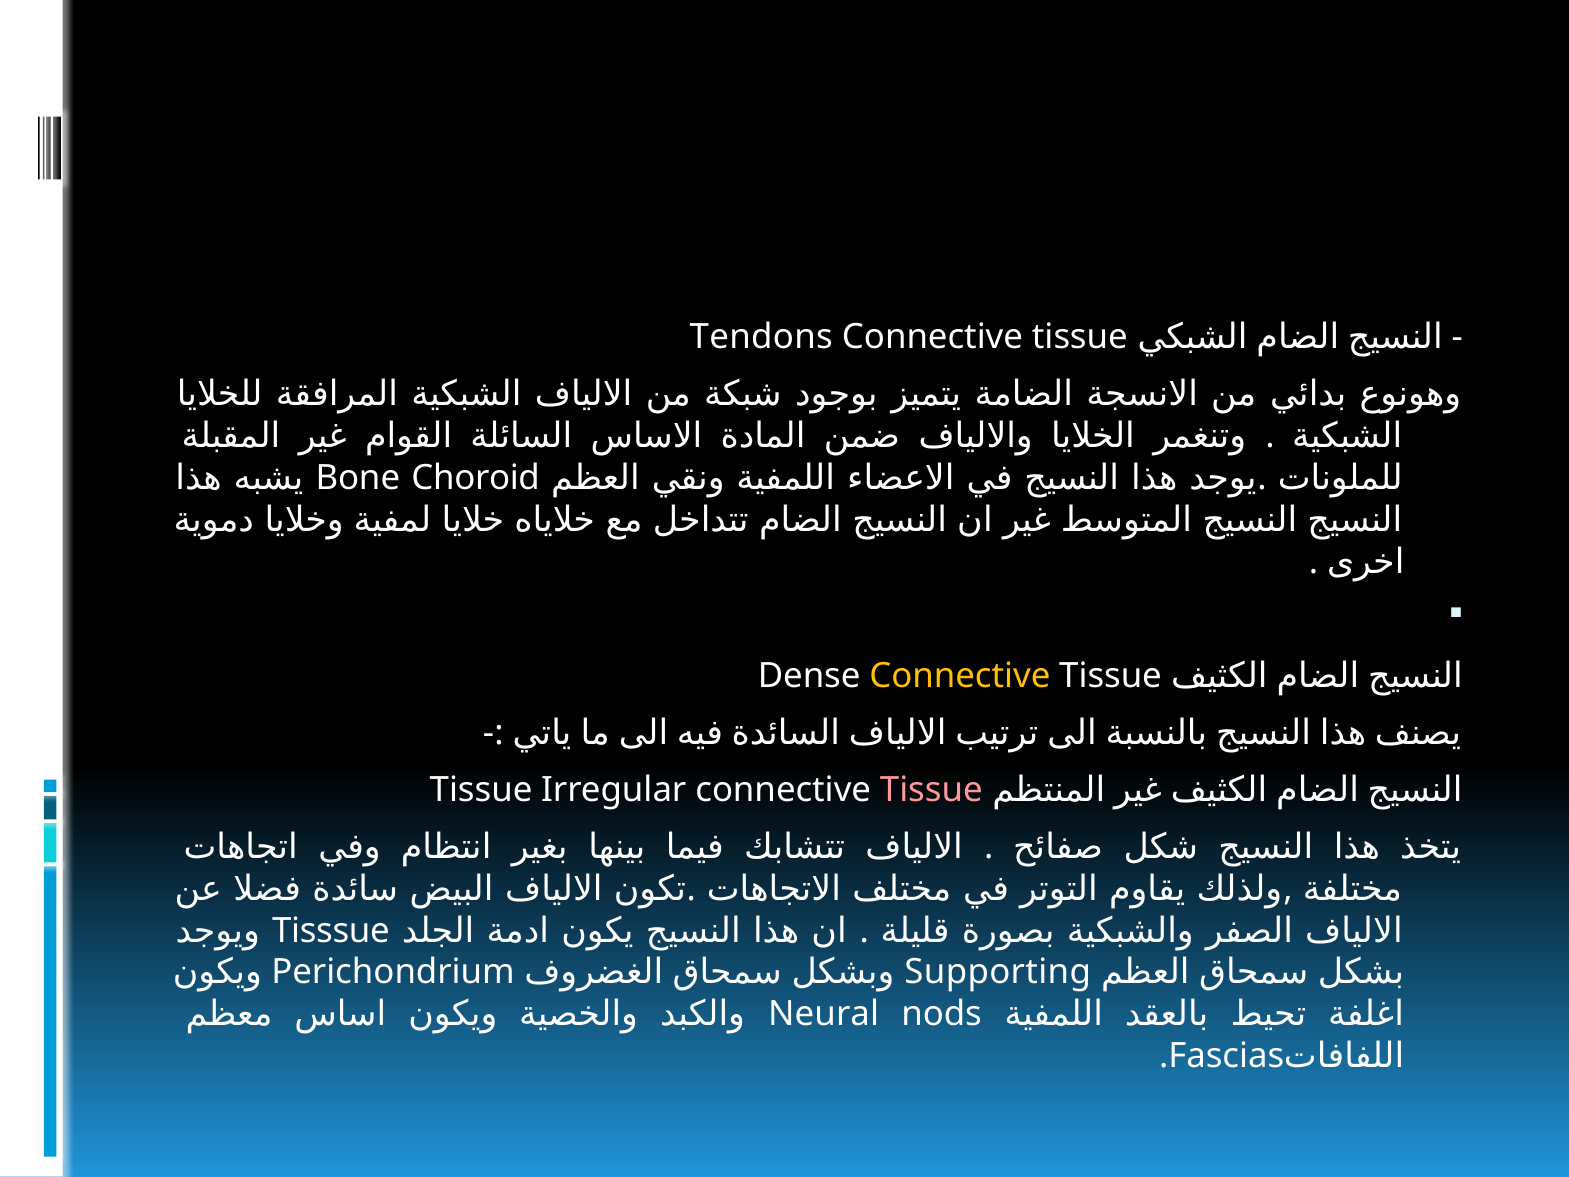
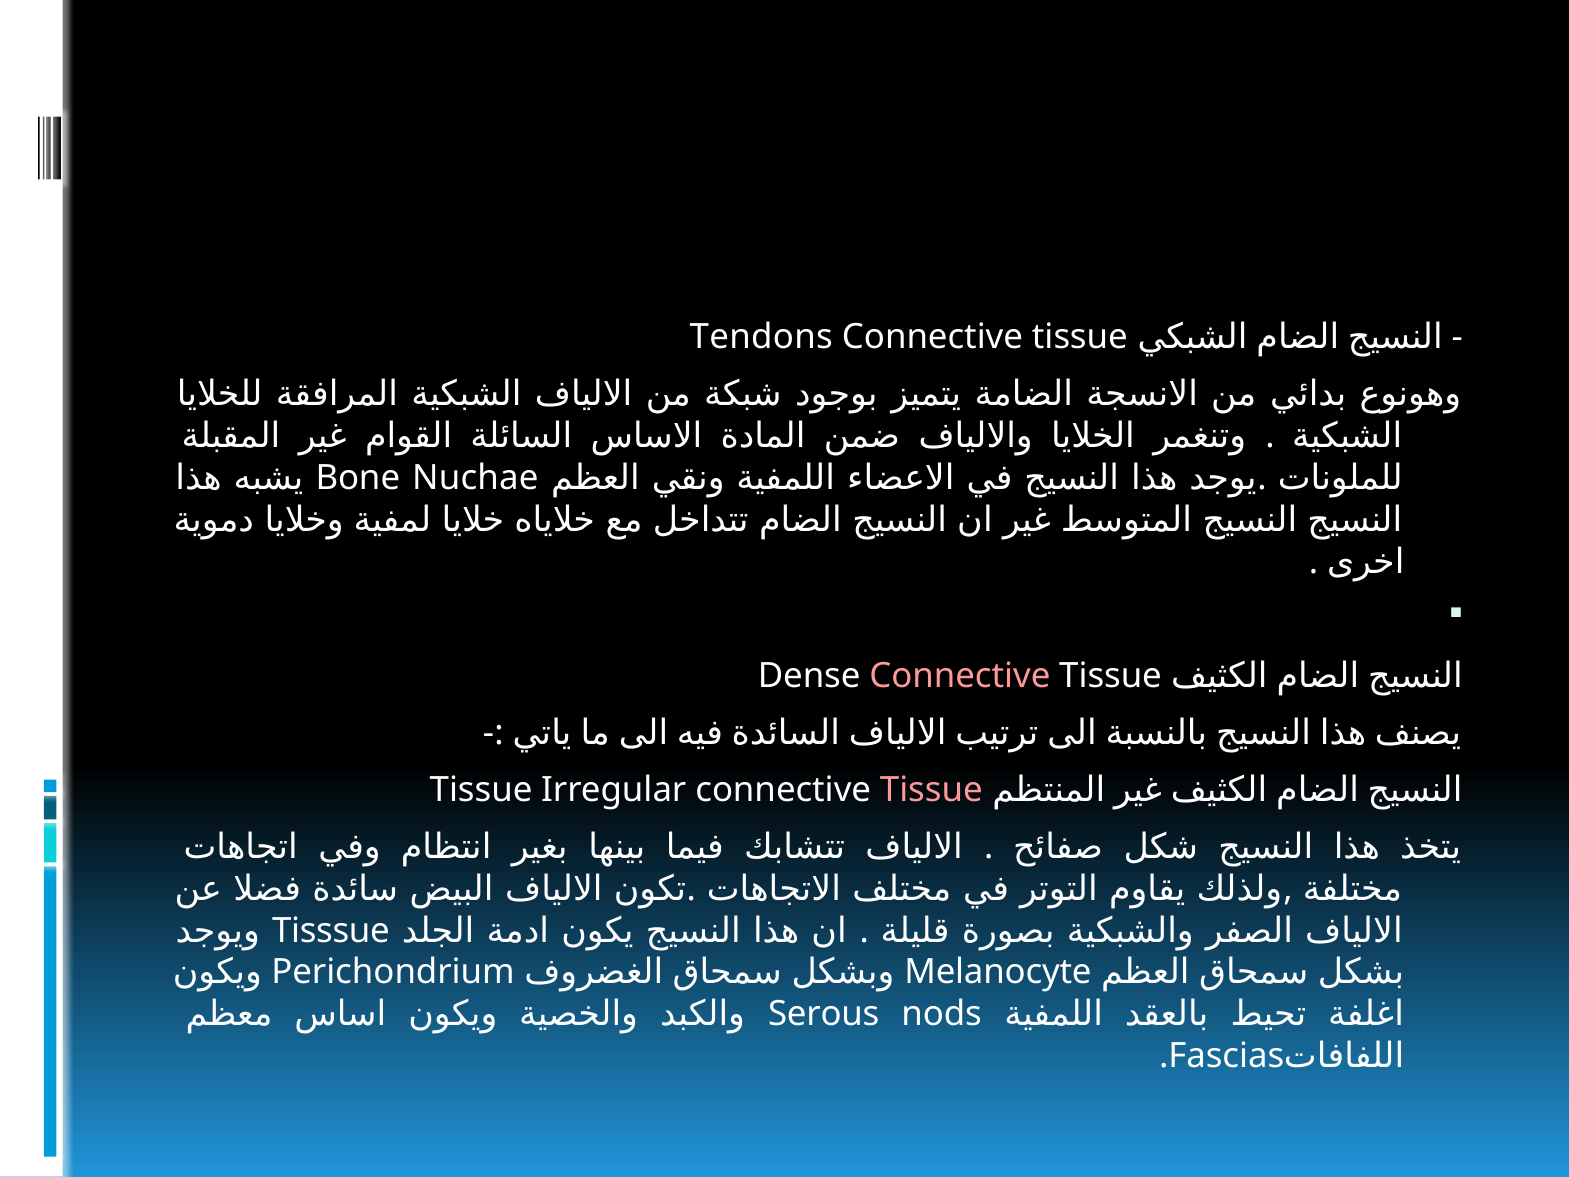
Choroid: Choroid -> Nuchae
Connective at (960, 676) colour: yellow -> pink
Supporting: Supporting -> Melanocyte
Neural: Neural -> Serous
